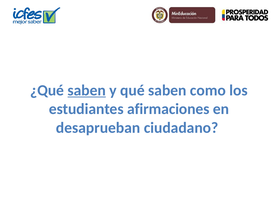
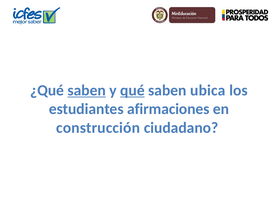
qué underline: none -> present
como: como -> ubica
desaprueban: desaprueban -> construcción
